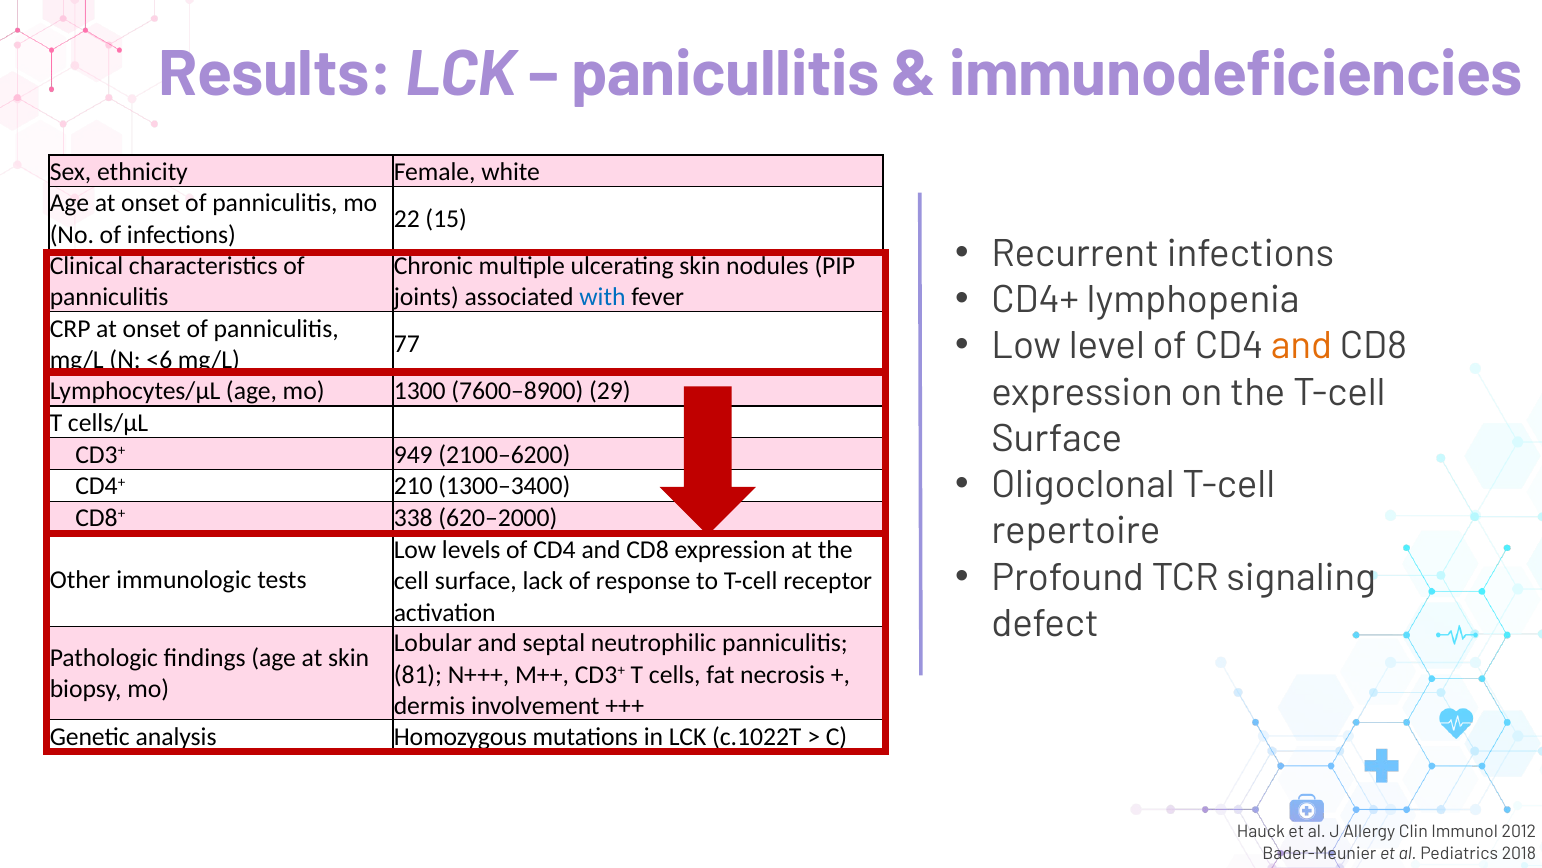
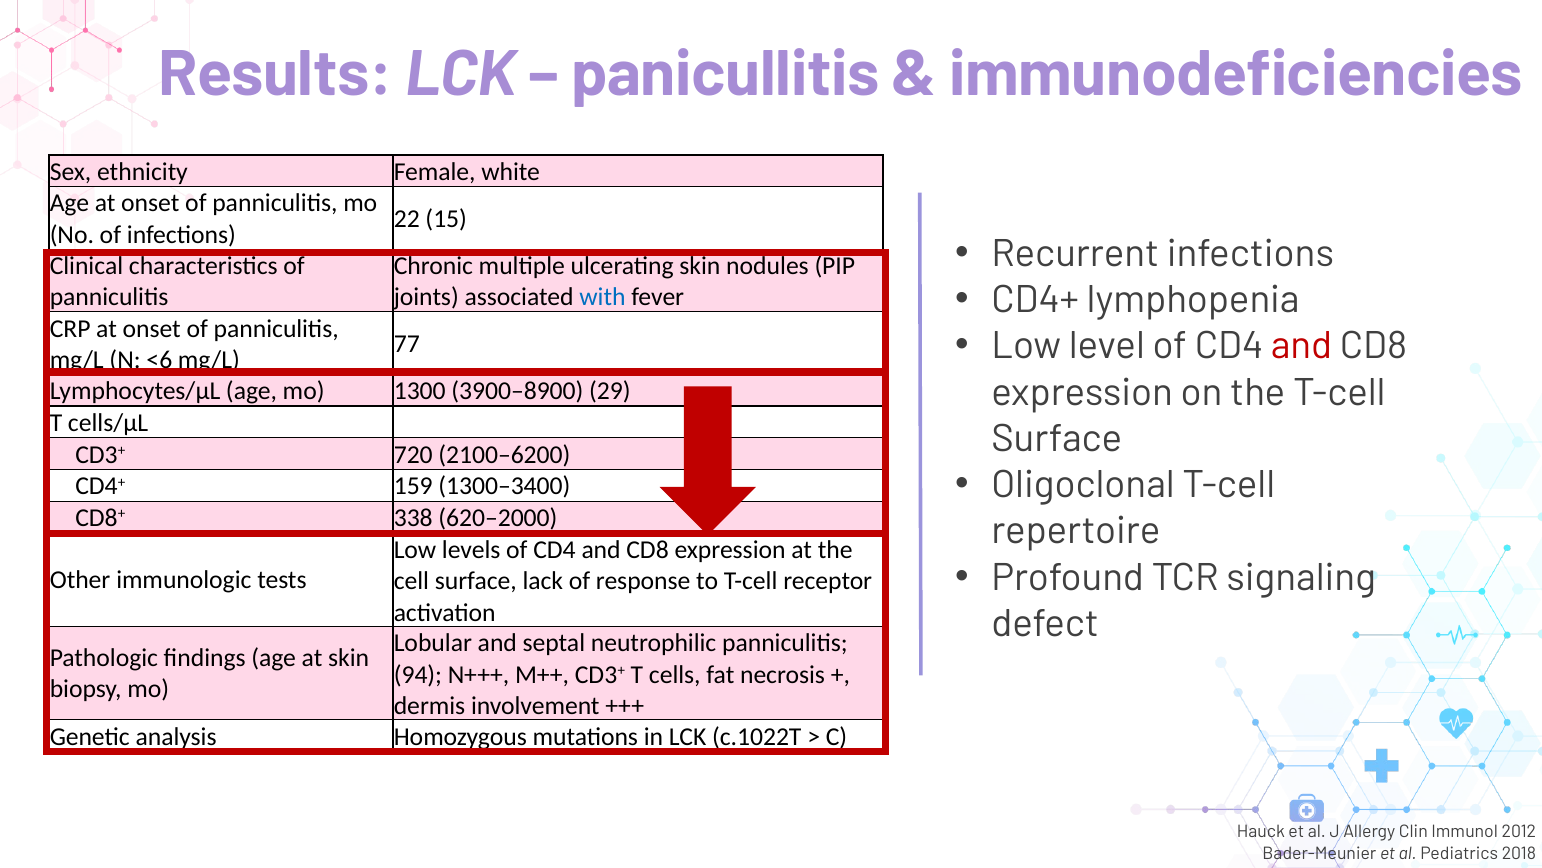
and at (1302, 346) colour: orange -> red
7600–8900: 7600–8900 -> 3900–8900
949: 949 -> 720
210: 210 -> 159
81: 81 -> 94
